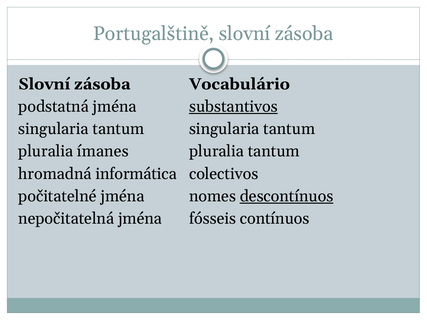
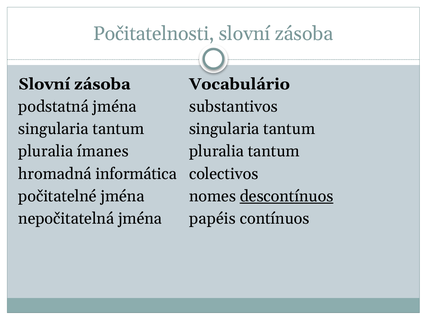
Portugalštině: Portugalštině -> Počitatelnosti
substantivos underline: present -> none
fósseis: fósseis -> papéis
